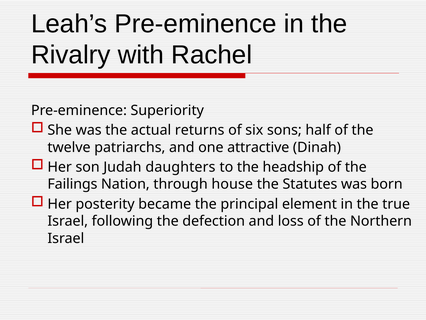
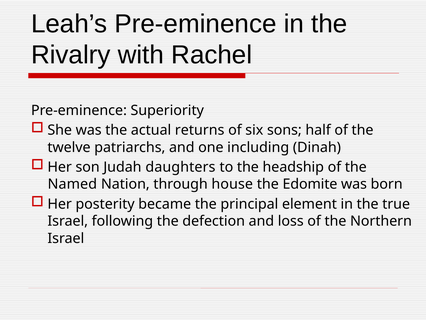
attractive: attractive -> including
Failings: Failings -> Named
Statutes: Statutes -> Edomite
